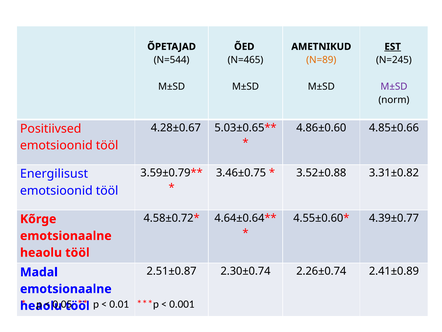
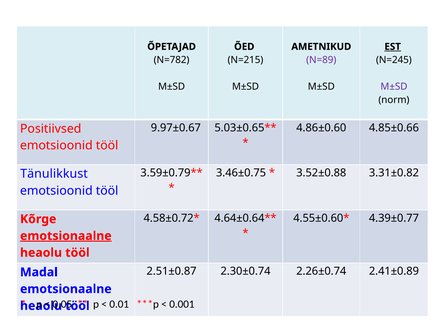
N=544: N=544 -> N=782
N=465: N=465 -> N=215
N=89 colour: orange -> purple
4.28±0.67: 4.28±0.67 -> 9.97±0.67
Energilisust: Energilisust -> Tänulikkust
emotsionaalne at (66, 236) underline: none -> present
